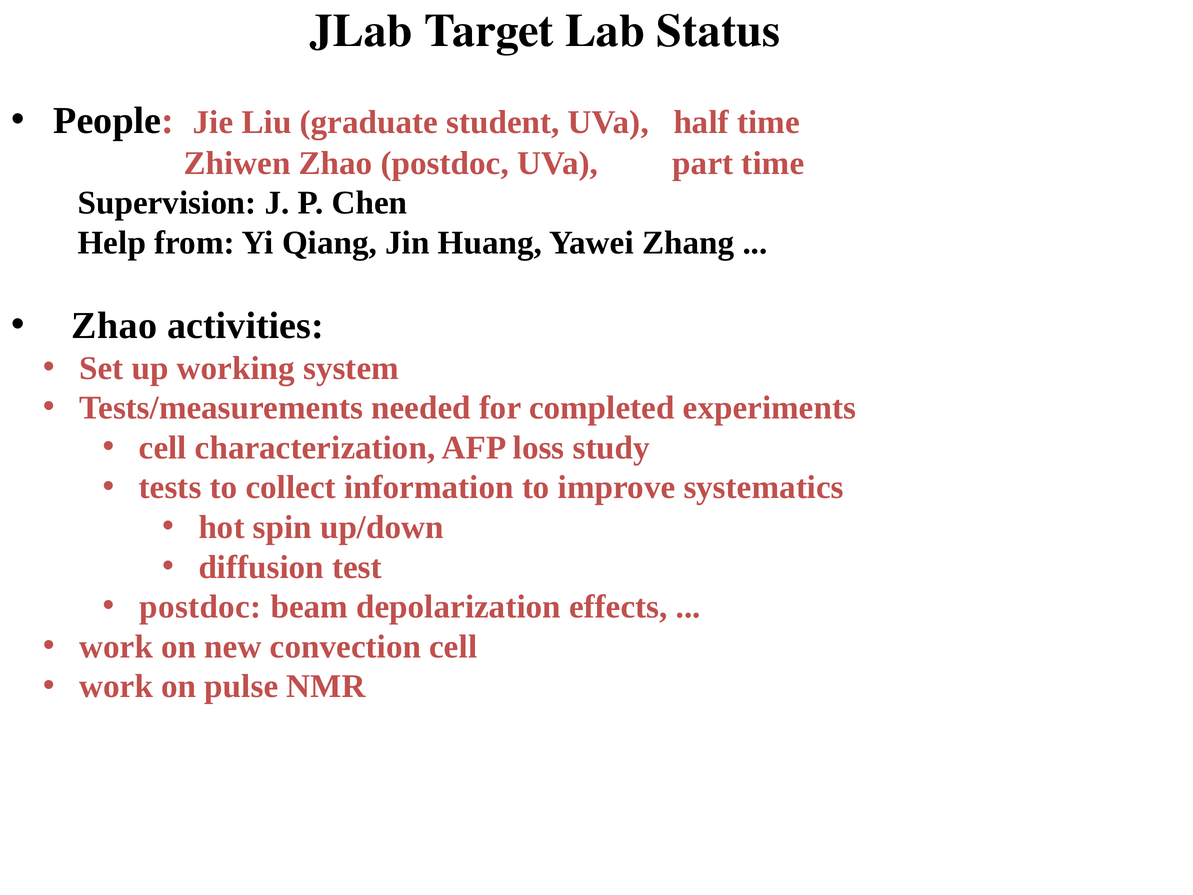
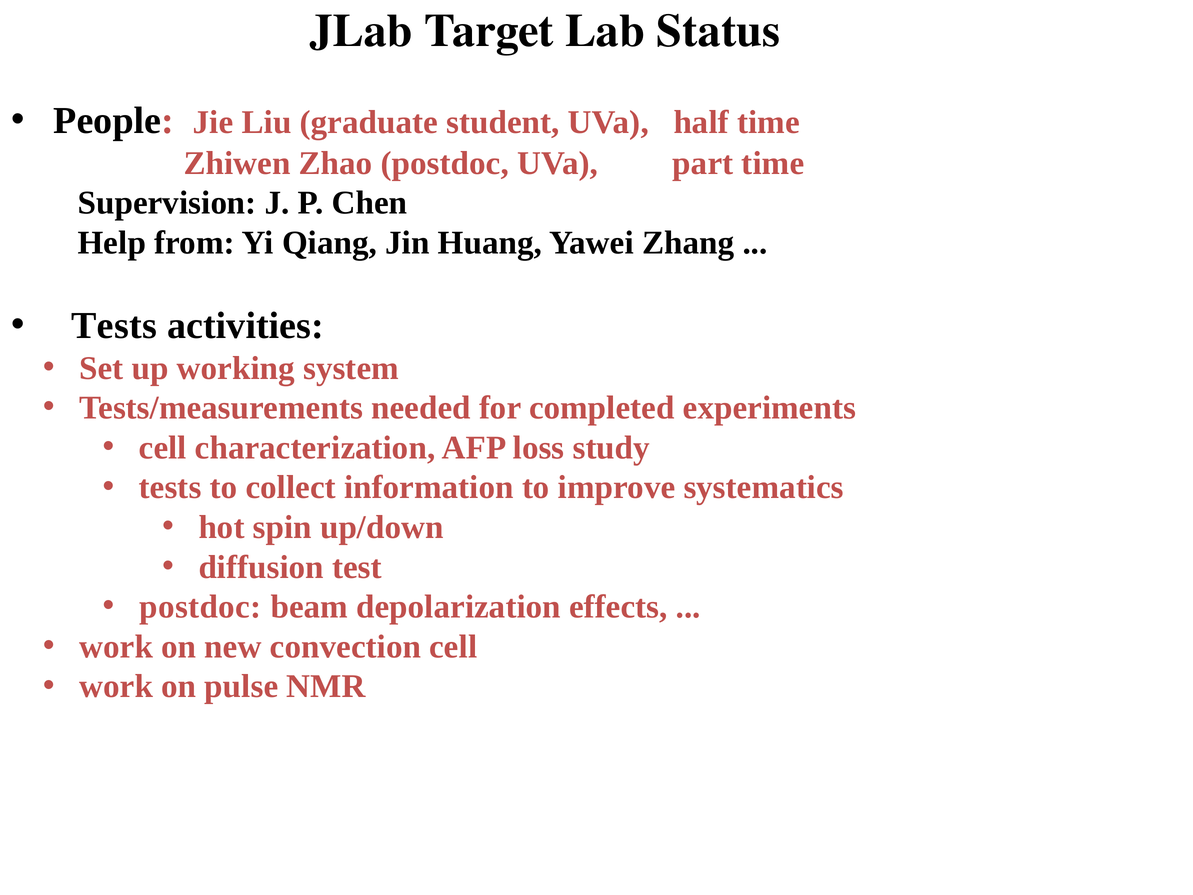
Zhao at (114, 326): Zhao -> Tests
